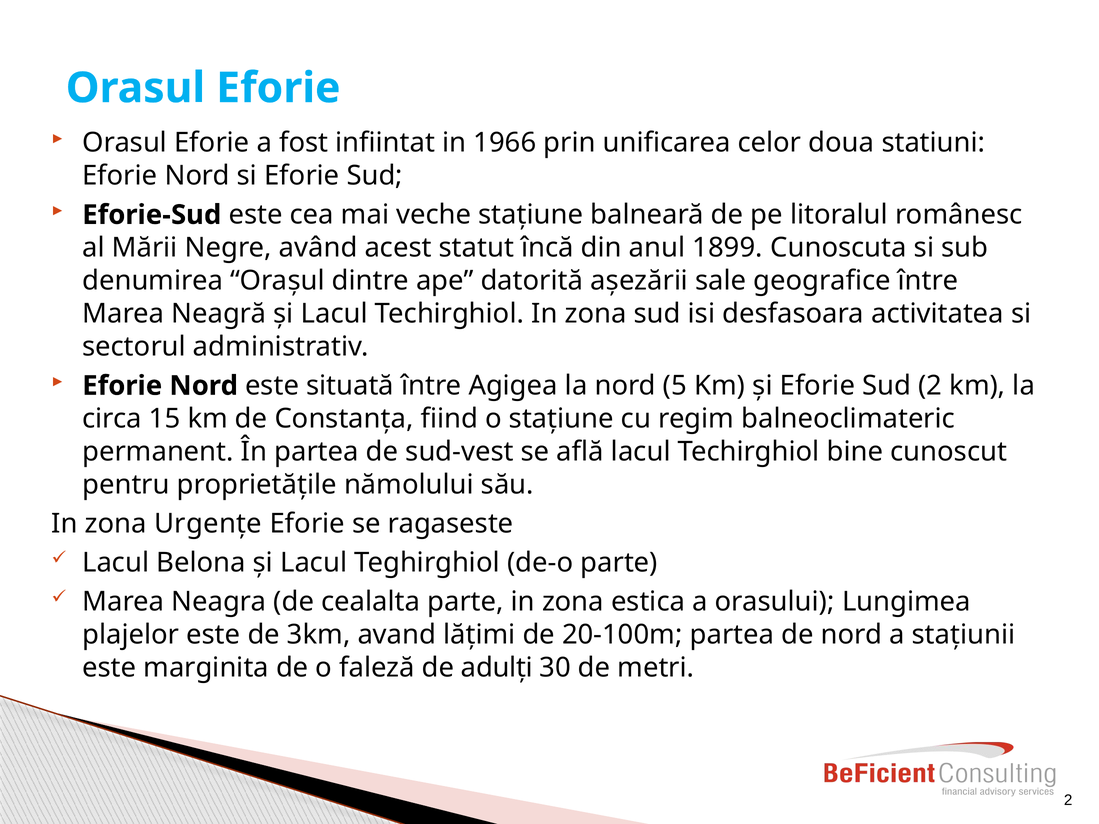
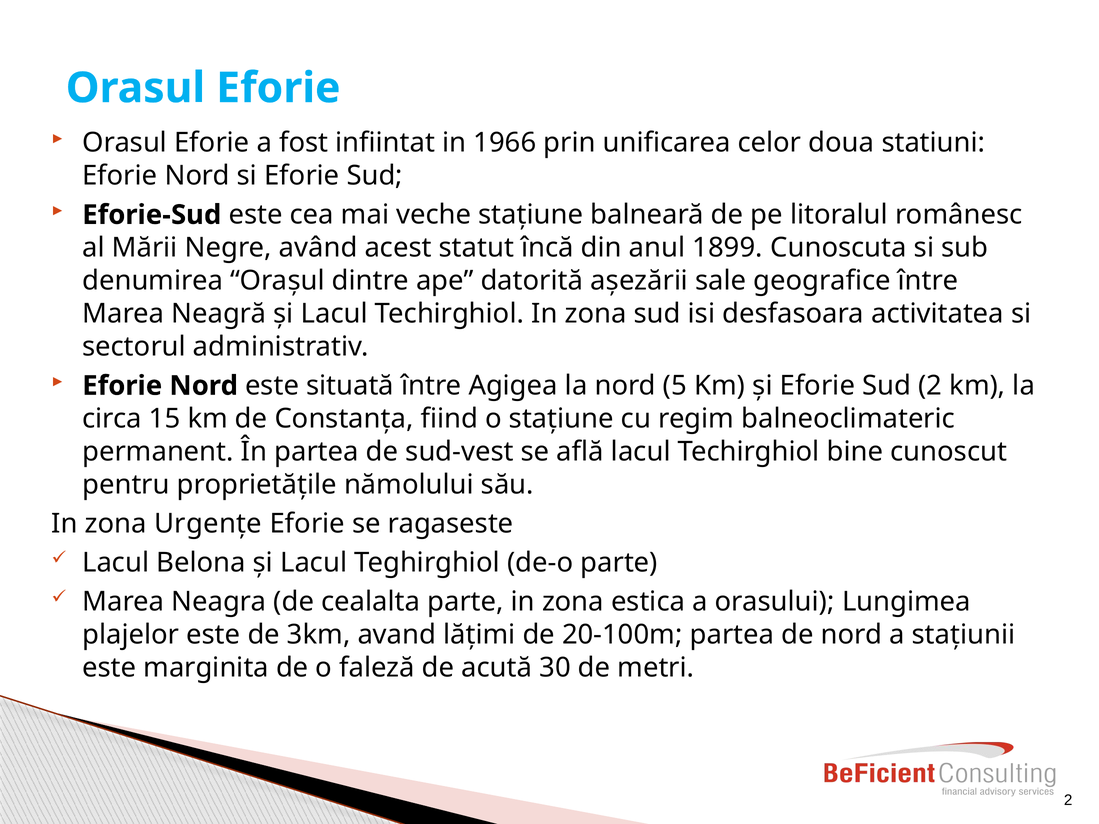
adulți: adulți -> acută
